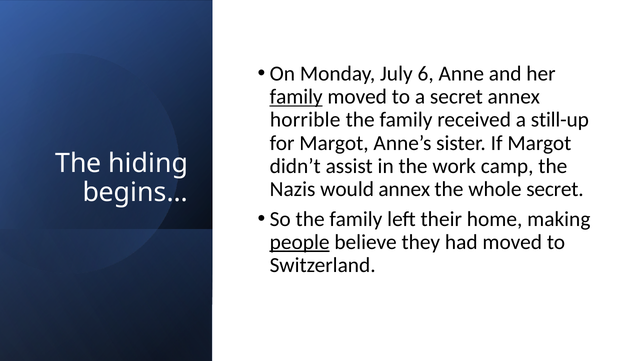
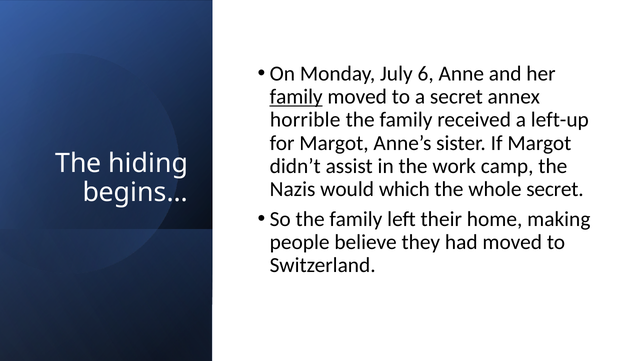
still-up: still-up -> left-up
would annex: annex -> which
people underline: present -> none
